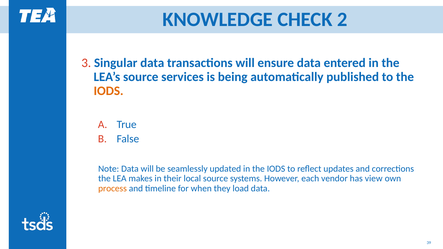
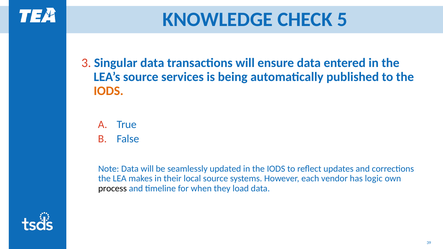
2: 2 -> 5
view: view -> logic
process colour: orange -> black
